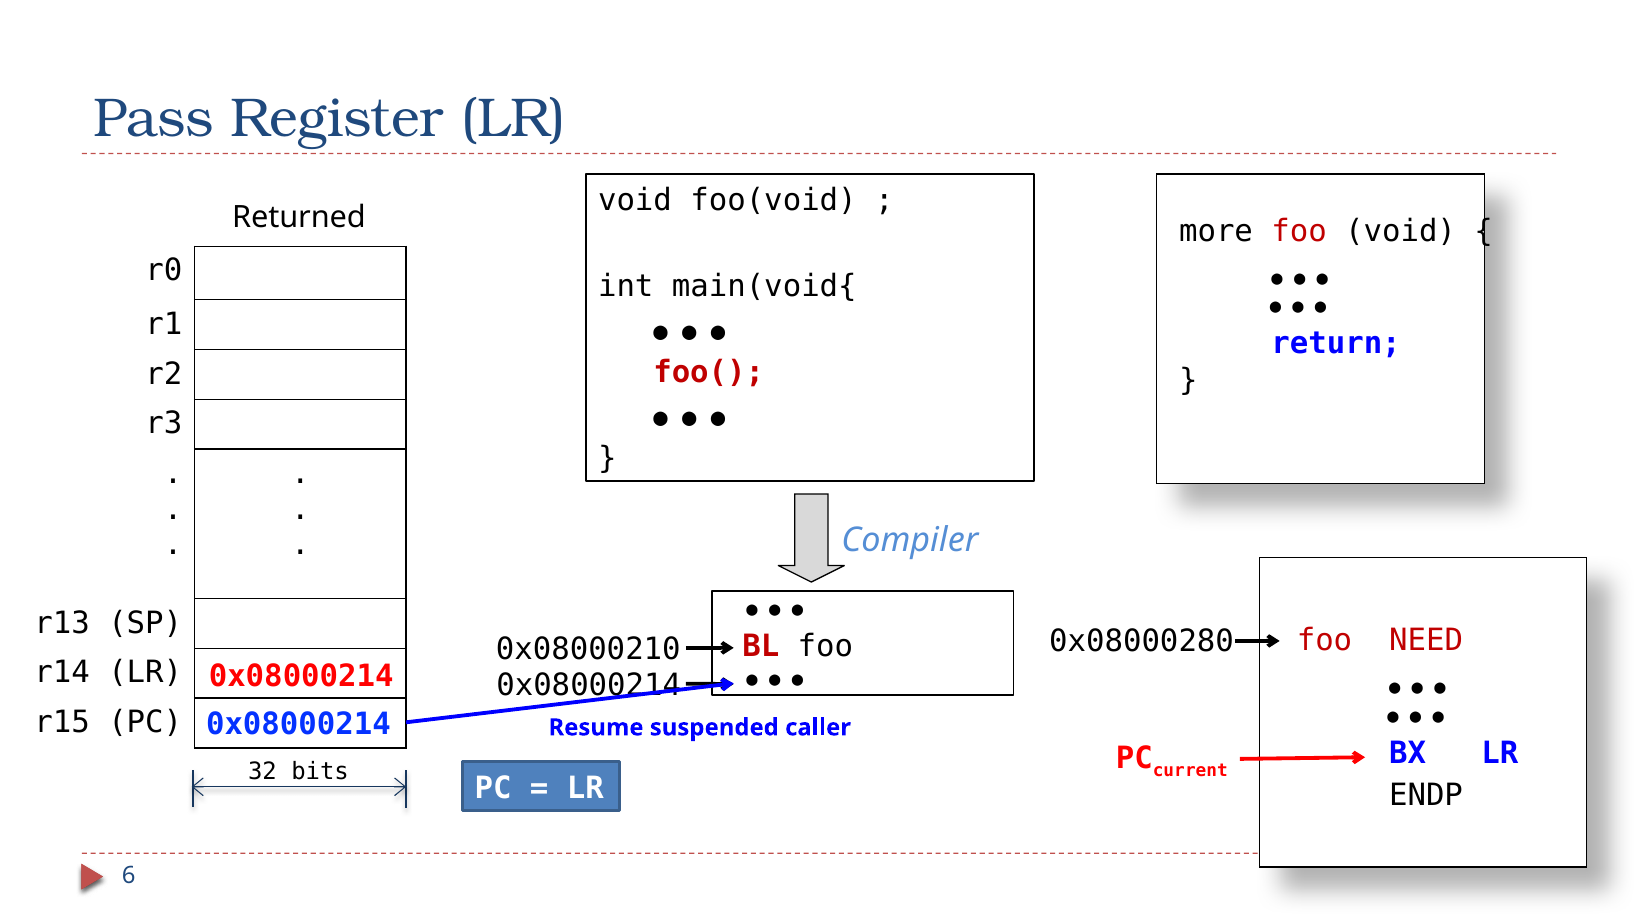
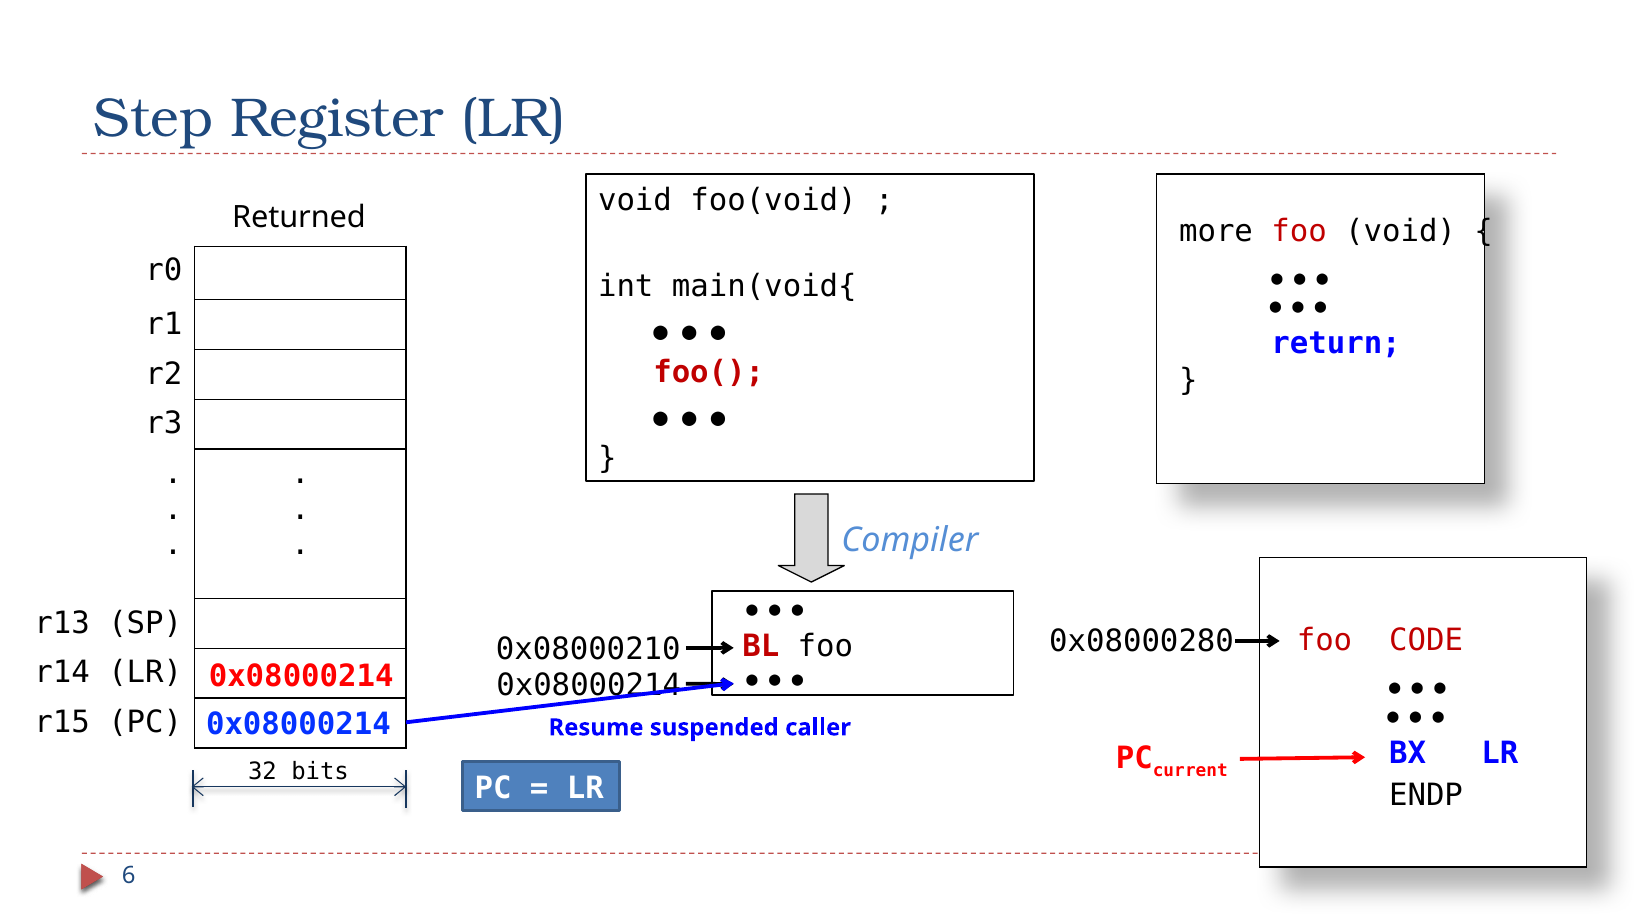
Pass: Pass -> Step
NEED: NEED -> CODE
